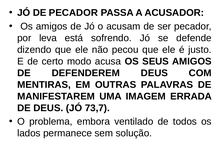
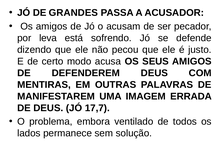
DE PECADOR: PECADOR -> GRANDES
73,7: 73,7 -> 17,7
